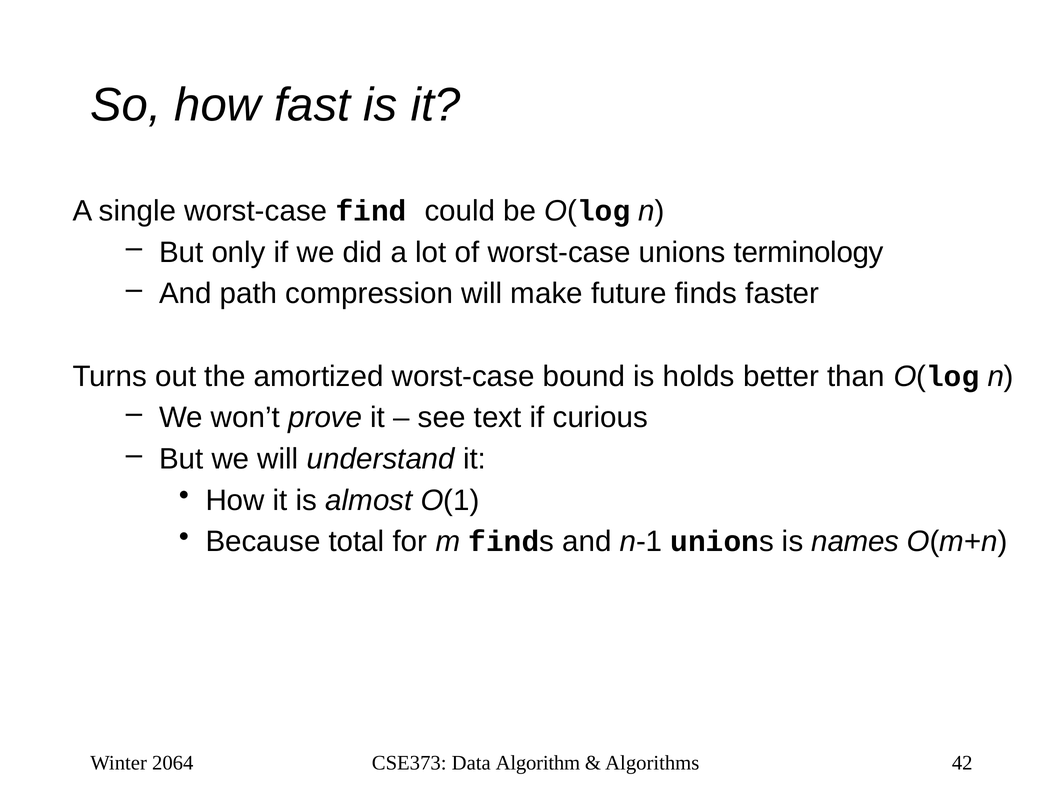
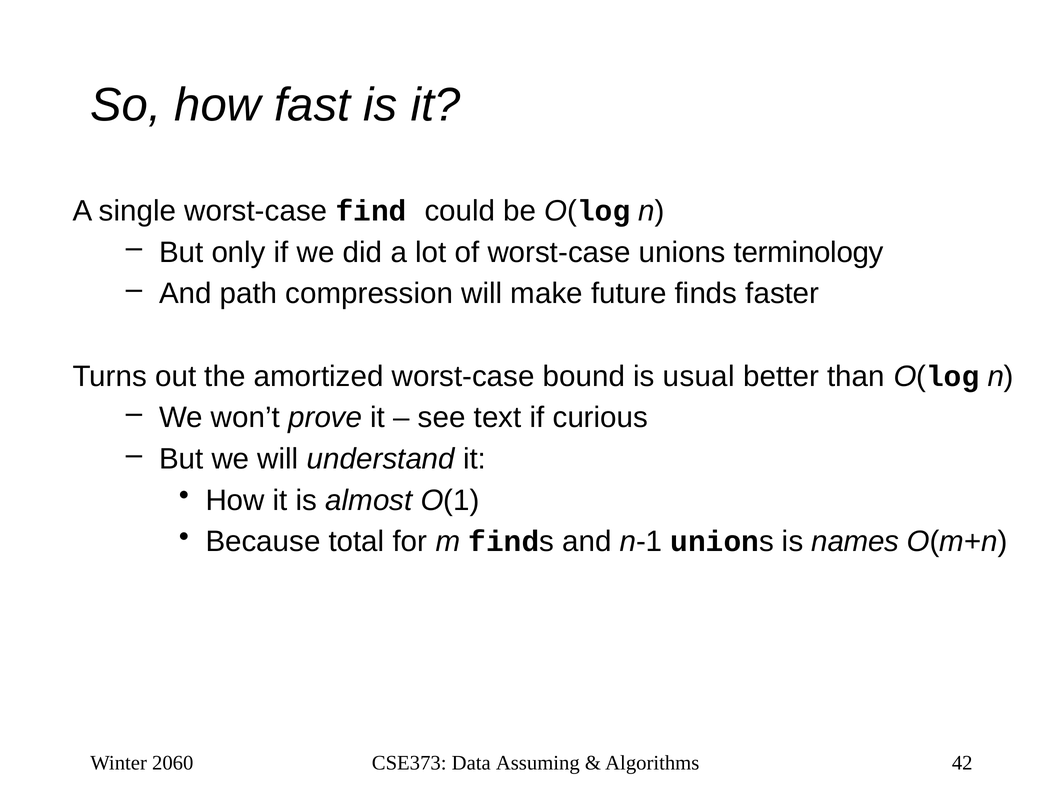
holds: holds -> usual
2064: 2064 -> 2060
Algorithm: Algorithm -> Assuming
